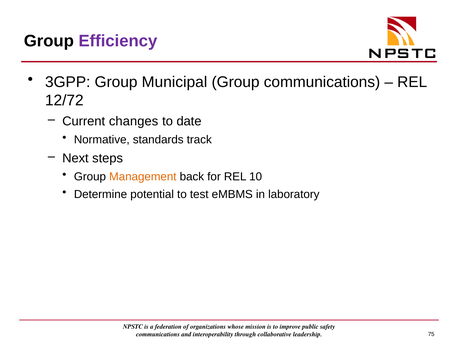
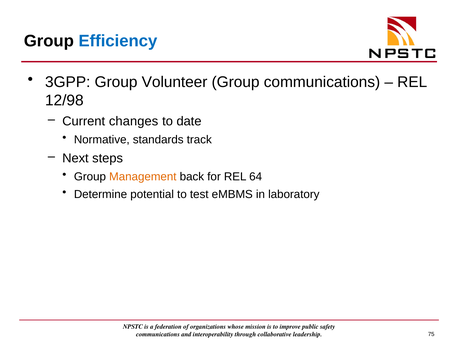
Efficiency colour: purple -> blue
Municipal: Municipal -> Volunteer
12/72: 12/72 -> 12/98
10: 10 -> 64
